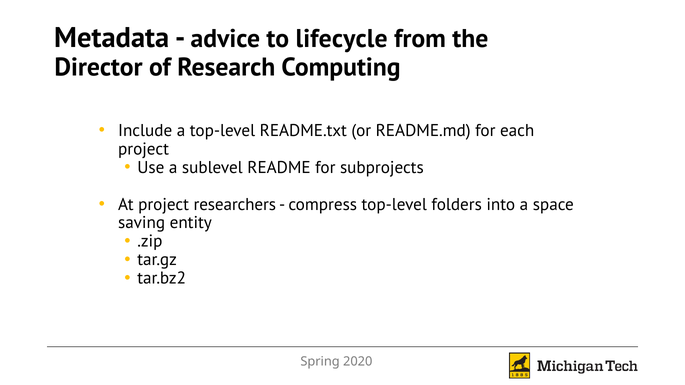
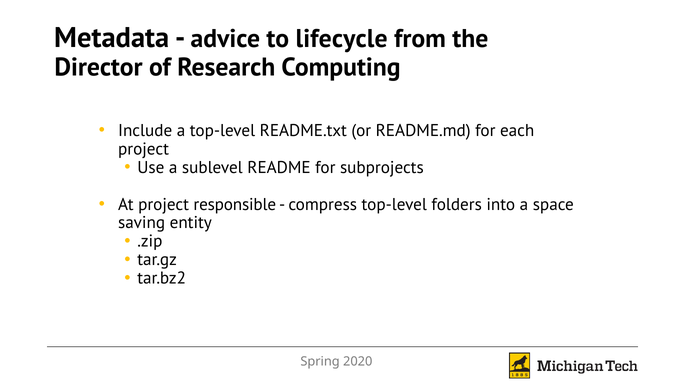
researchers: researchers -> responsible
